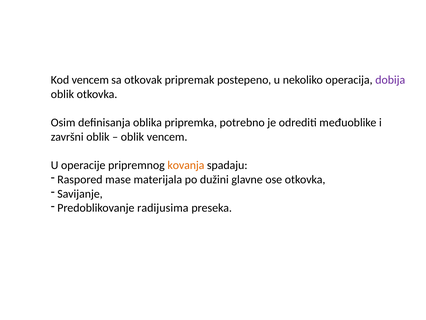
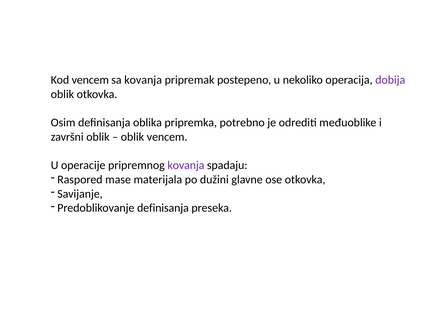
sa otkovak: otkovak -> kovanja
kovanja at (186, 165) colour: orange -> purple
Predoblikovanje radijusima: radijusima -> definisanja
